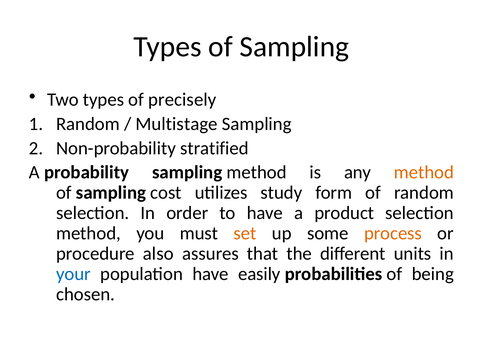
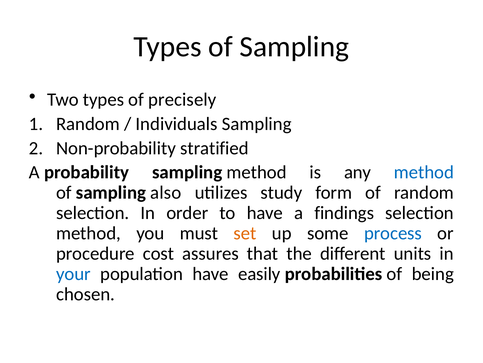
Multistage: Multistage -> Individuals
method at (424, 172) colour: orange -> blue
cost: cost -> also
product: product -> findings
process colour: orange -> blue
also: also -> cost
